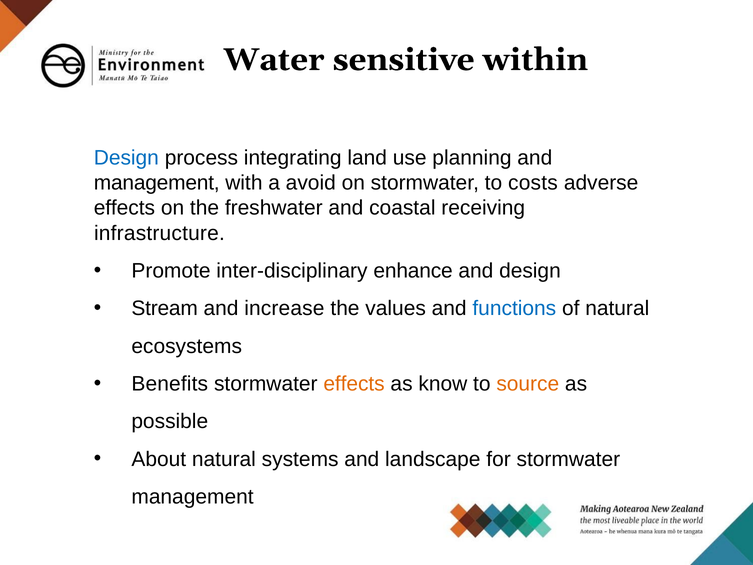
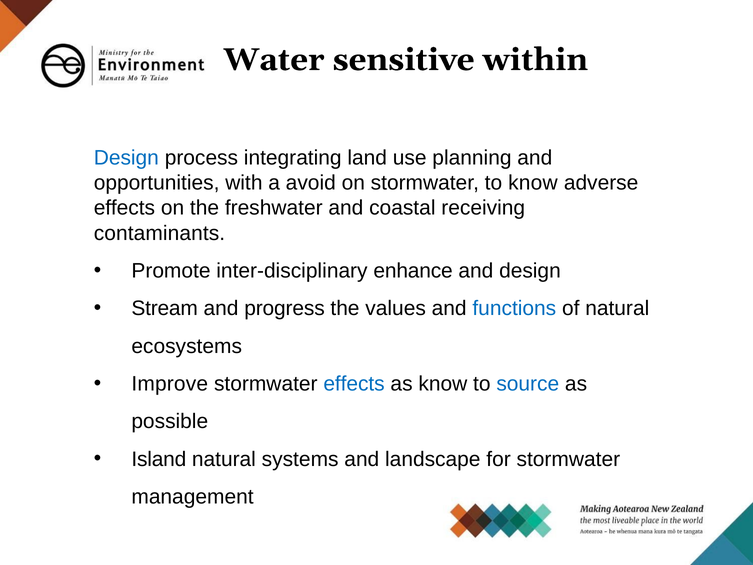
management at (157, 183): management -> opportunities
to costs: costs -> know
infrastructure: infrastructure -> contaminants
increase: increase -> progress
Benefits: Benefits -> Improve
effects at (354, 384) colour: orange -> blue
source colour: orange -> blue
About: About -> Island
